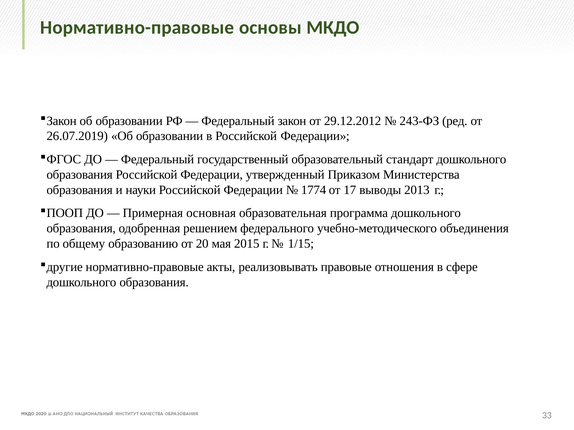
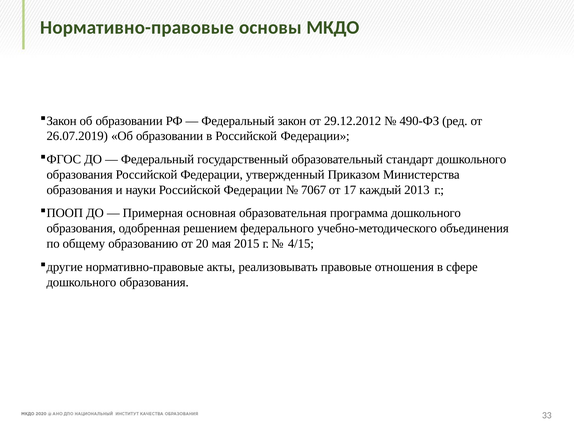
243-ФЗ: 243-ФЗ -> 490-ФЗ
1774: 1774 -> 7067
выводы: выводы -> каждый
1/15: 1/15 -> 4/15
